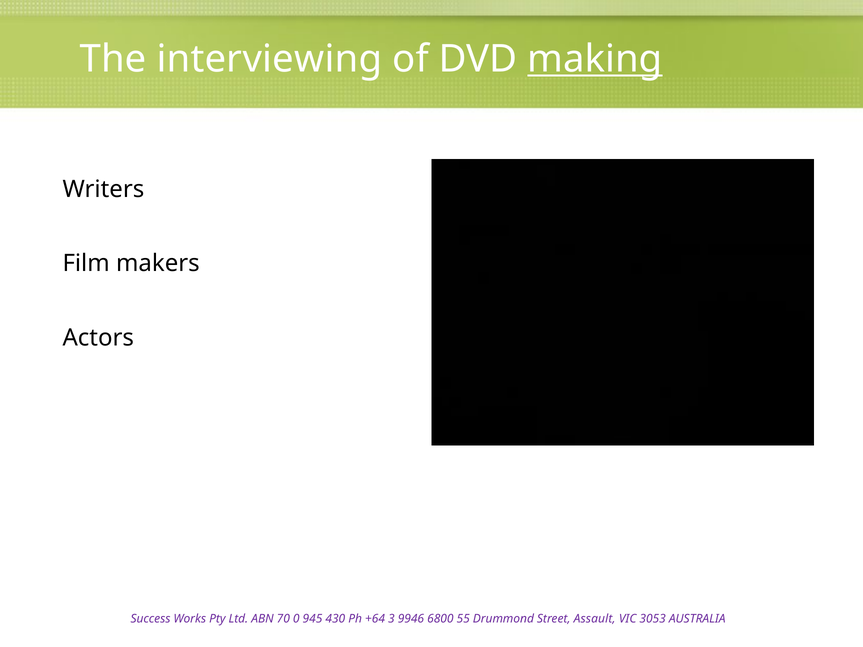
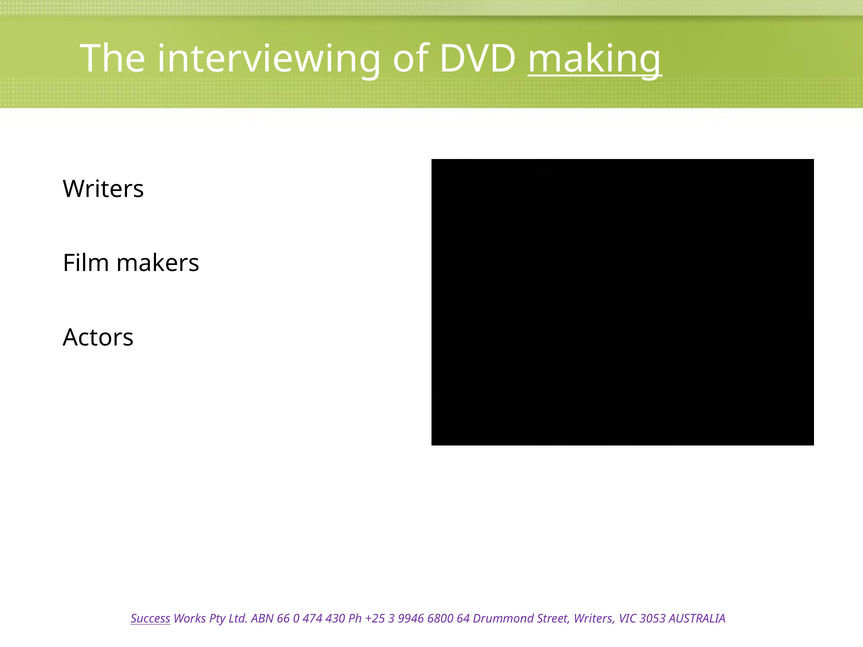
Success underline: none -> present
70: 70 -> 66
945: 945 -> 474
+64: +64 -> +25
55: 55 -> 64
Street Assault: Assault -> Writers
